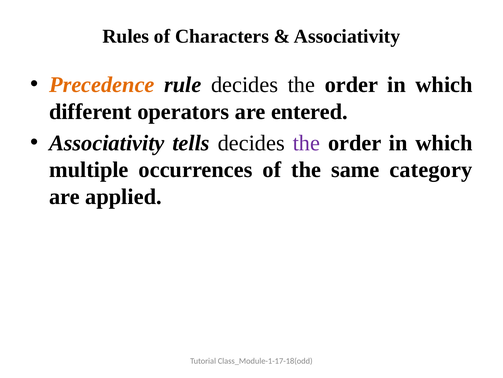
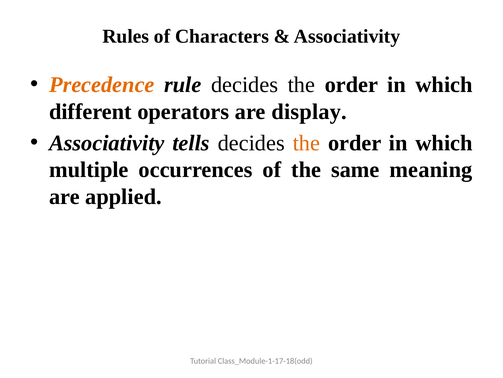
entered: entered -> display
the at (306, 143) colour: purple -> orange
category: category -> meaning
